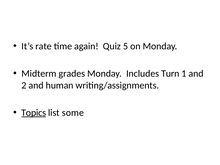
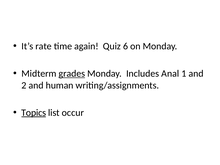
5: 5 -> 6
grades underline: none -> present
Turn: Turn -> Anal
some: some -> occur
